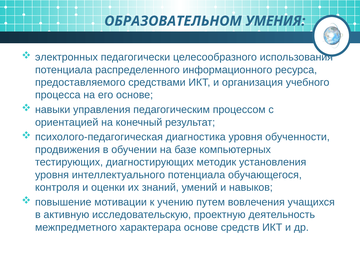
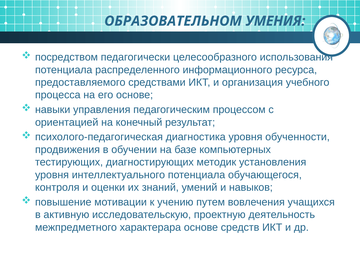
электронных: электронных -> посредством
